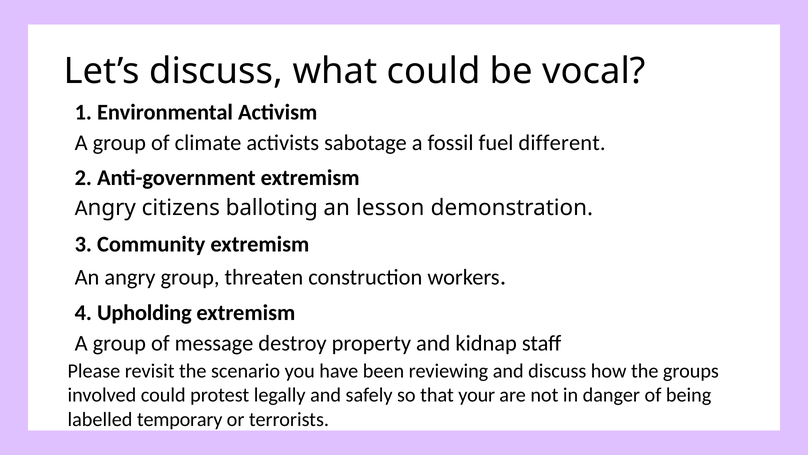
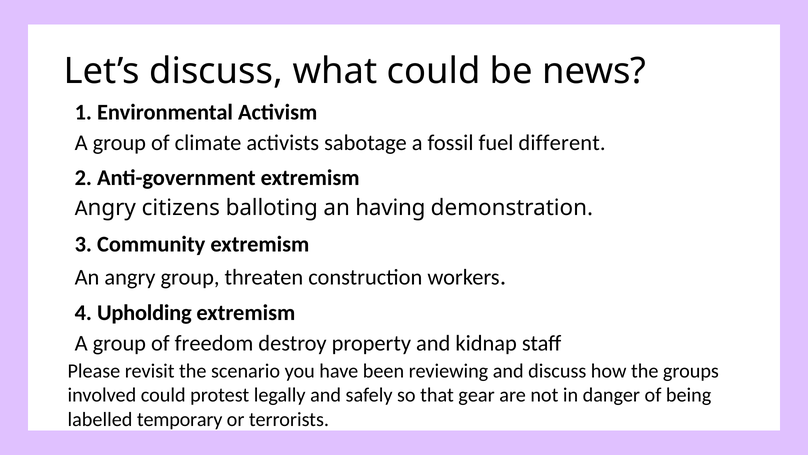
vocal: vocal -> news
lesson: lesson -> having
message: message -> freedom
your: your -> gear
